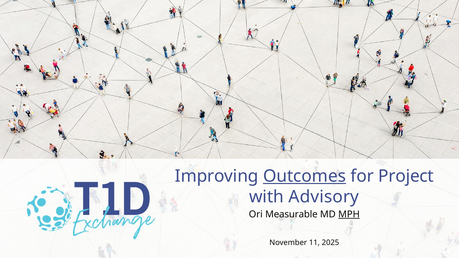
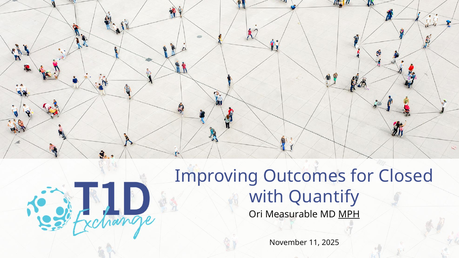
Outcomes underline: present -> none
Project: Project -> Closed
Advisory: Advisory -> Quantify
